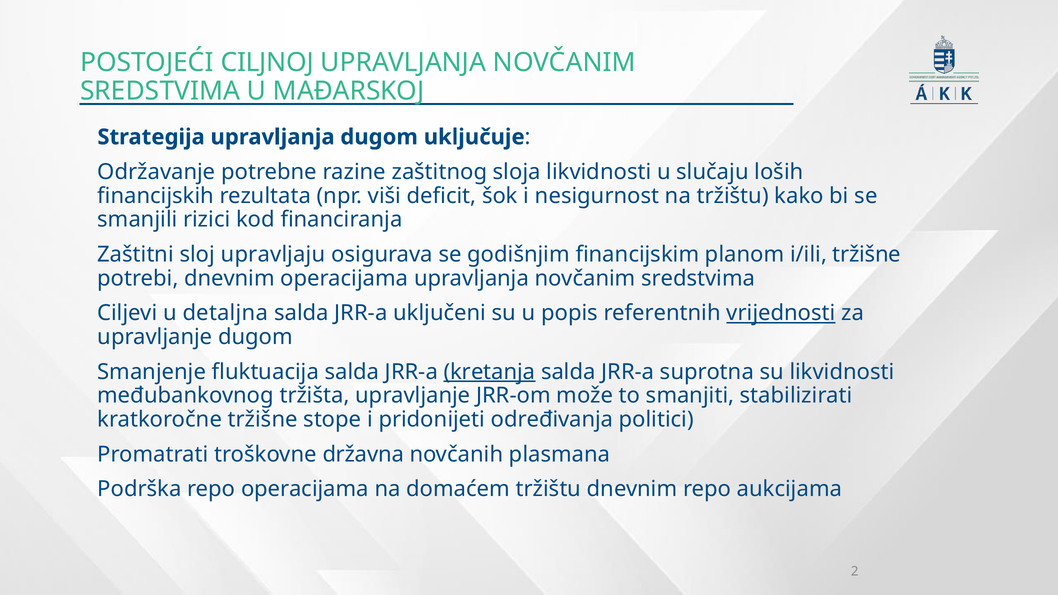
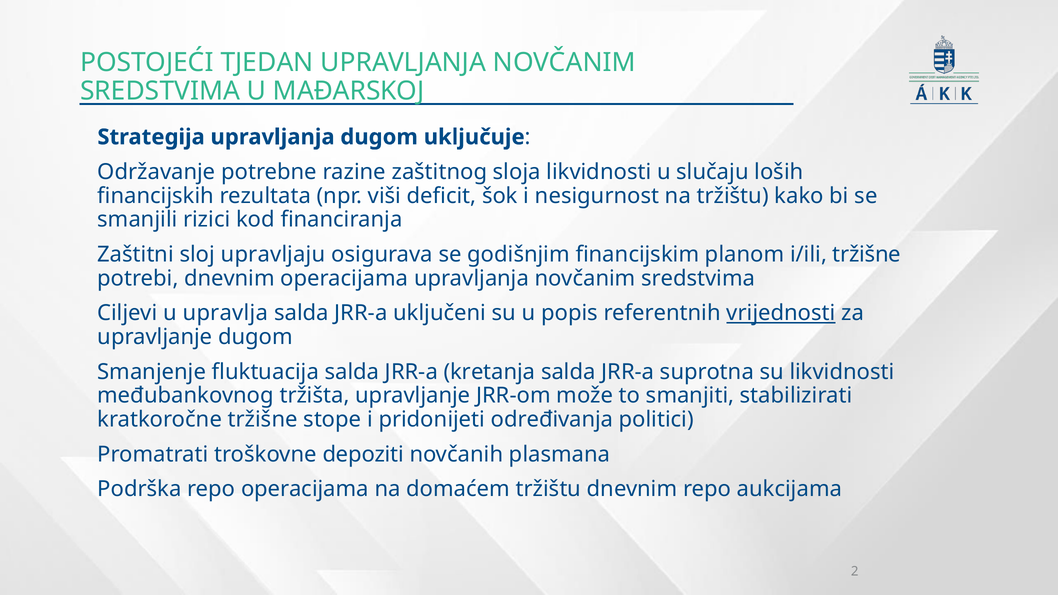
CILJNOJ: CILJNOJ -> TJEDAN
detaljna: detaljna -> upravlja
kretanja underline: present -> none
državna: državna -> depoziti
